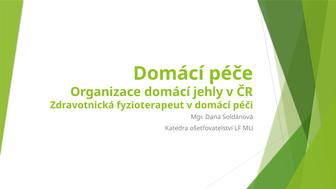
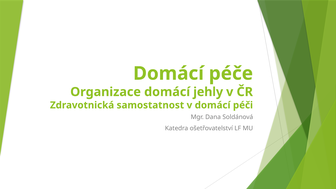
fyzioterapeut: fyzioterapeut -> samostatnost
